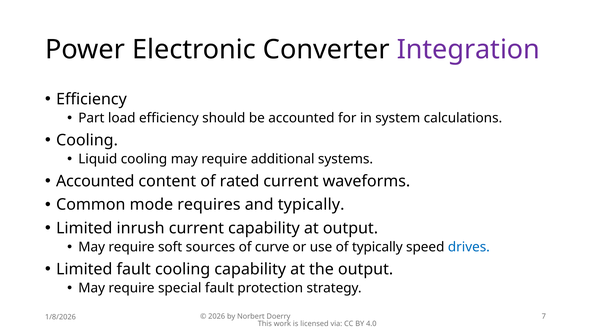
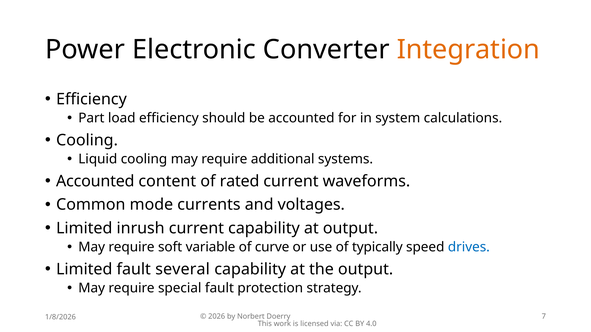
Integration colour: purple -> orange
requires: requires -> currents
and typically: typically -> voltages
sources: sources -> variable
fault cooling: cooling -> several
